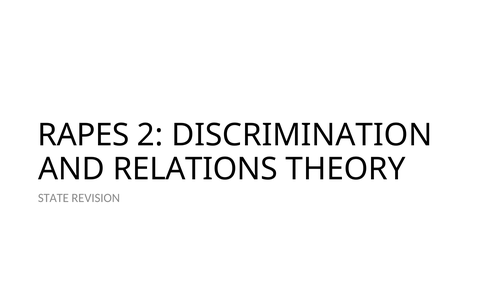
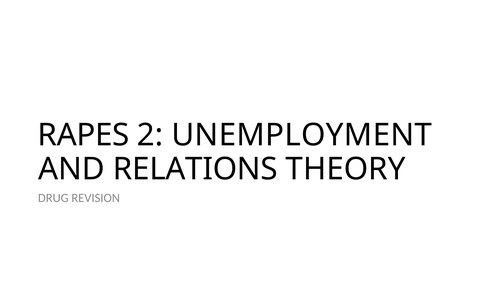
DISCRIMINATION: DISCRIMINATION -> UNEMPLOYMENT
STATE: STATE -> DRUG
